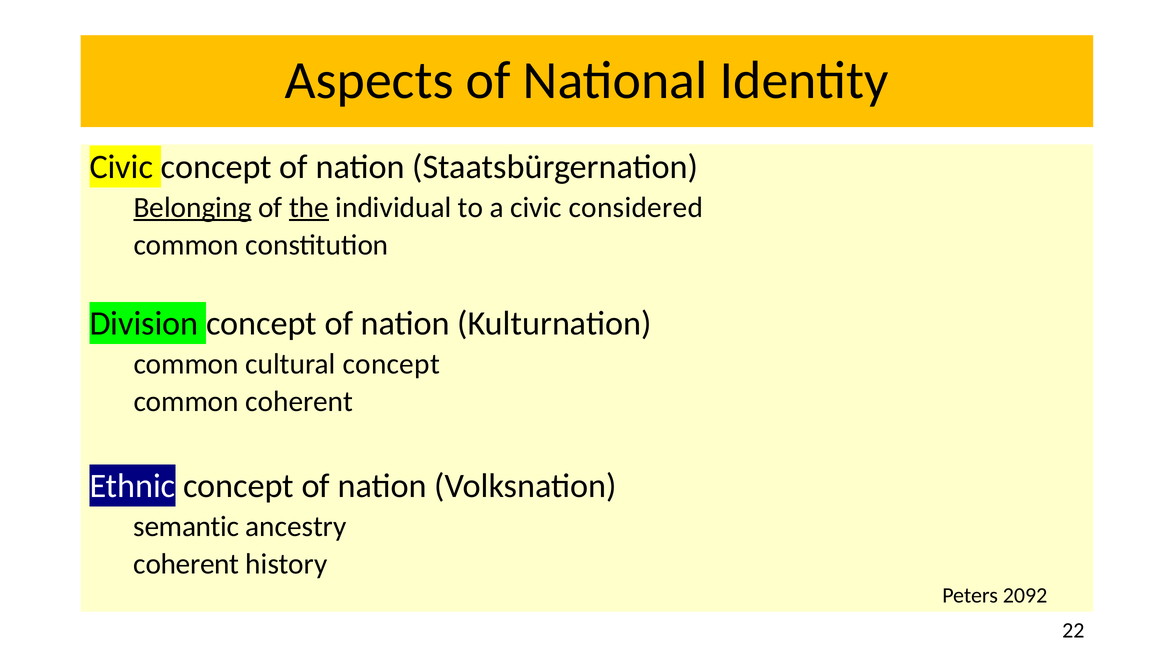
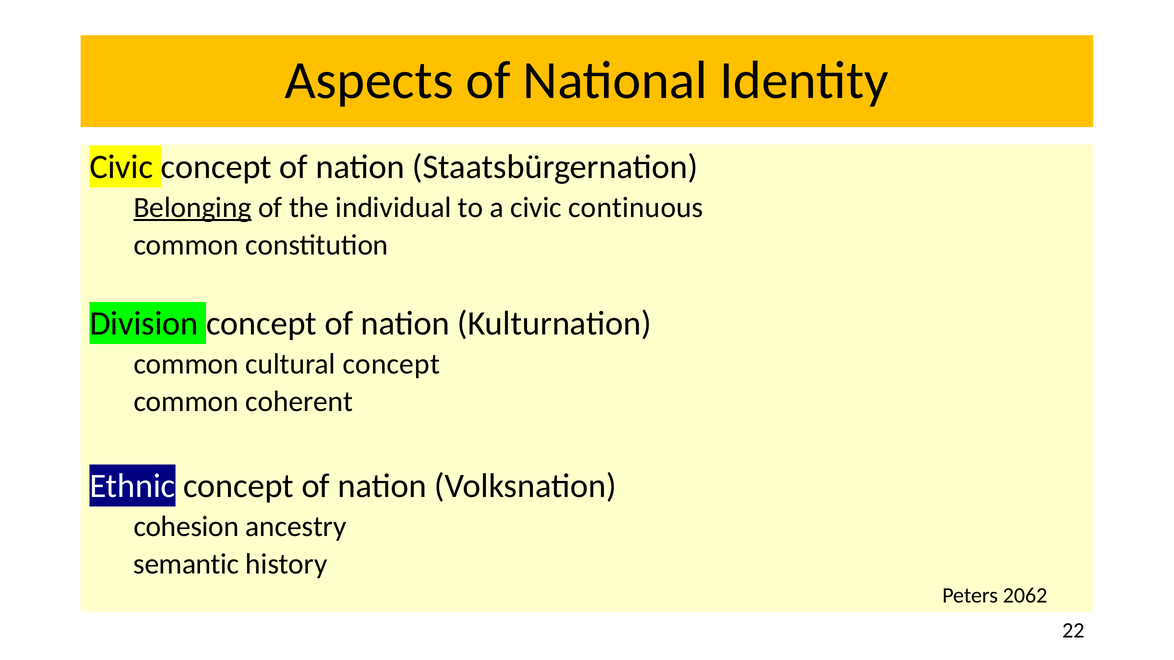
the underline: present -> none
considered: considered -> continuous
semantic: semantic -> cohesion
coherent at (186, 564): coherent -> semantic
2092: 2092 -> 2062
